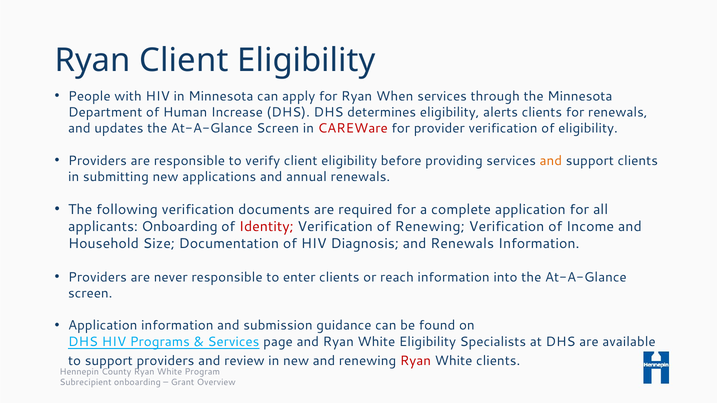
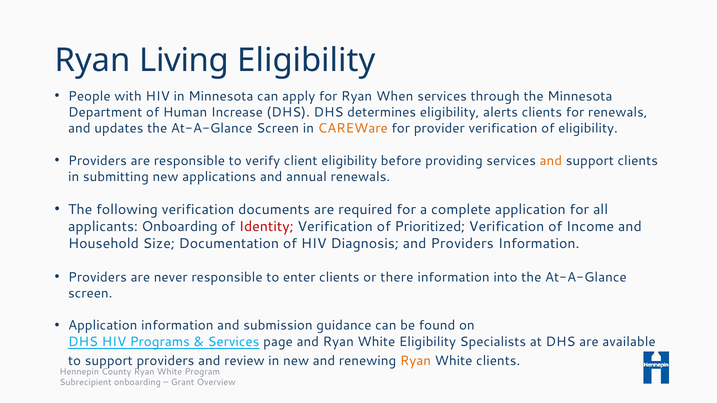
Ryan Client: Client -> Living
CAREWare colour: red -> orange
of Renewing: Renewing -> Prioritized
and Renewals: Renewals -> Providers
reach: reach -> there
Ryan at (415, 361) colour: red -> orange
